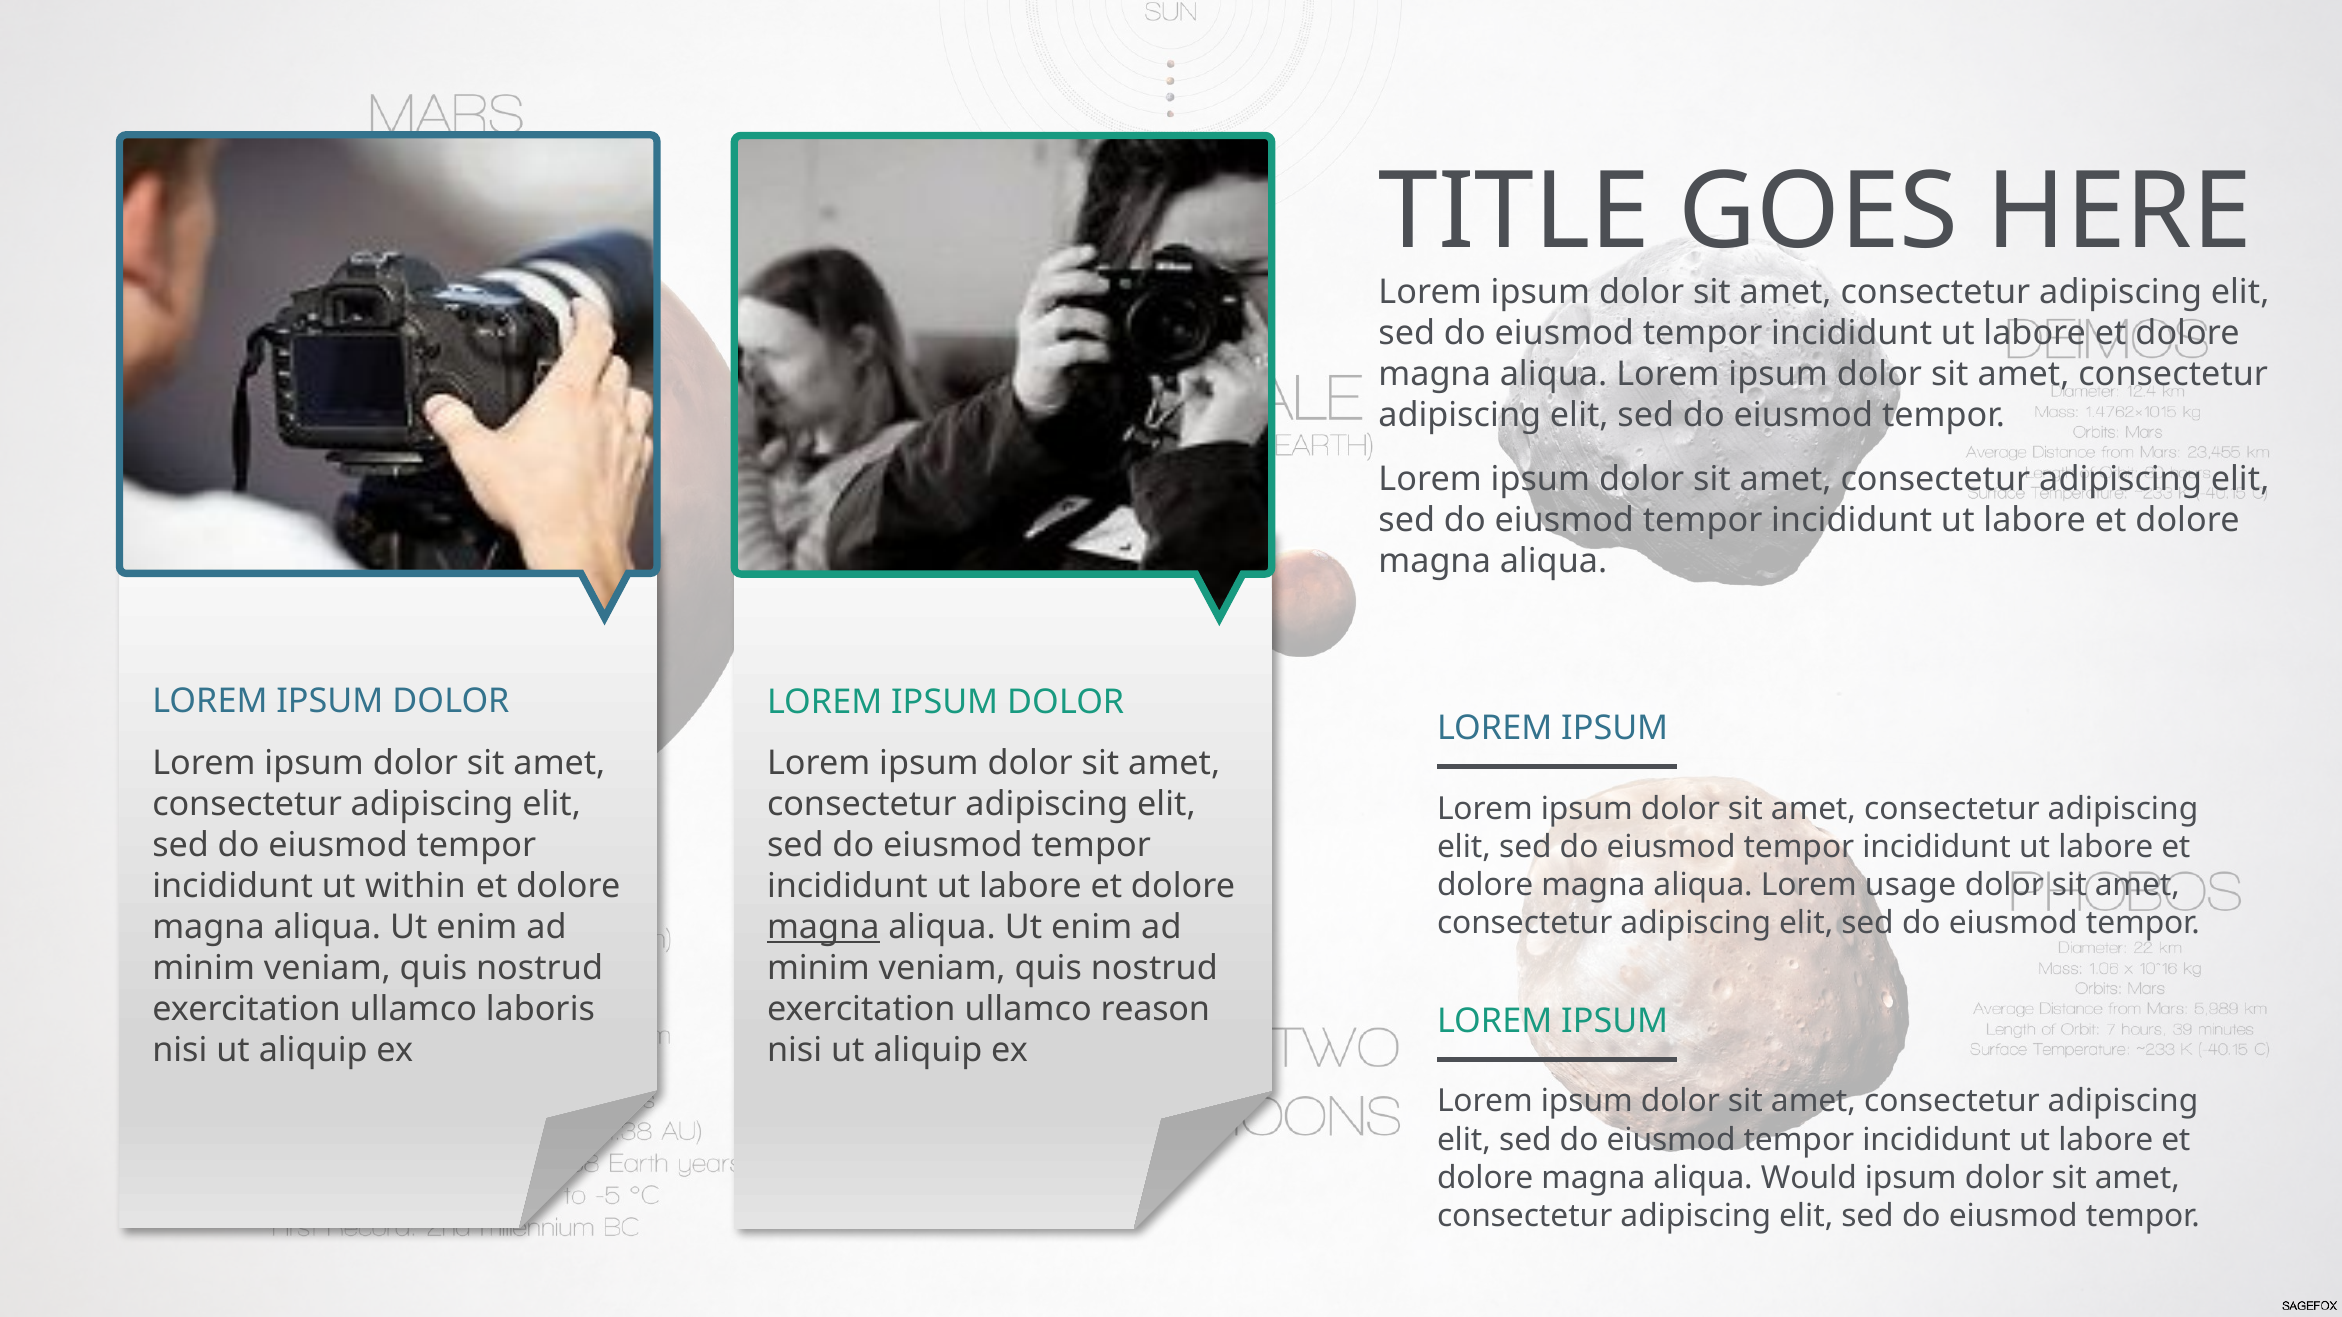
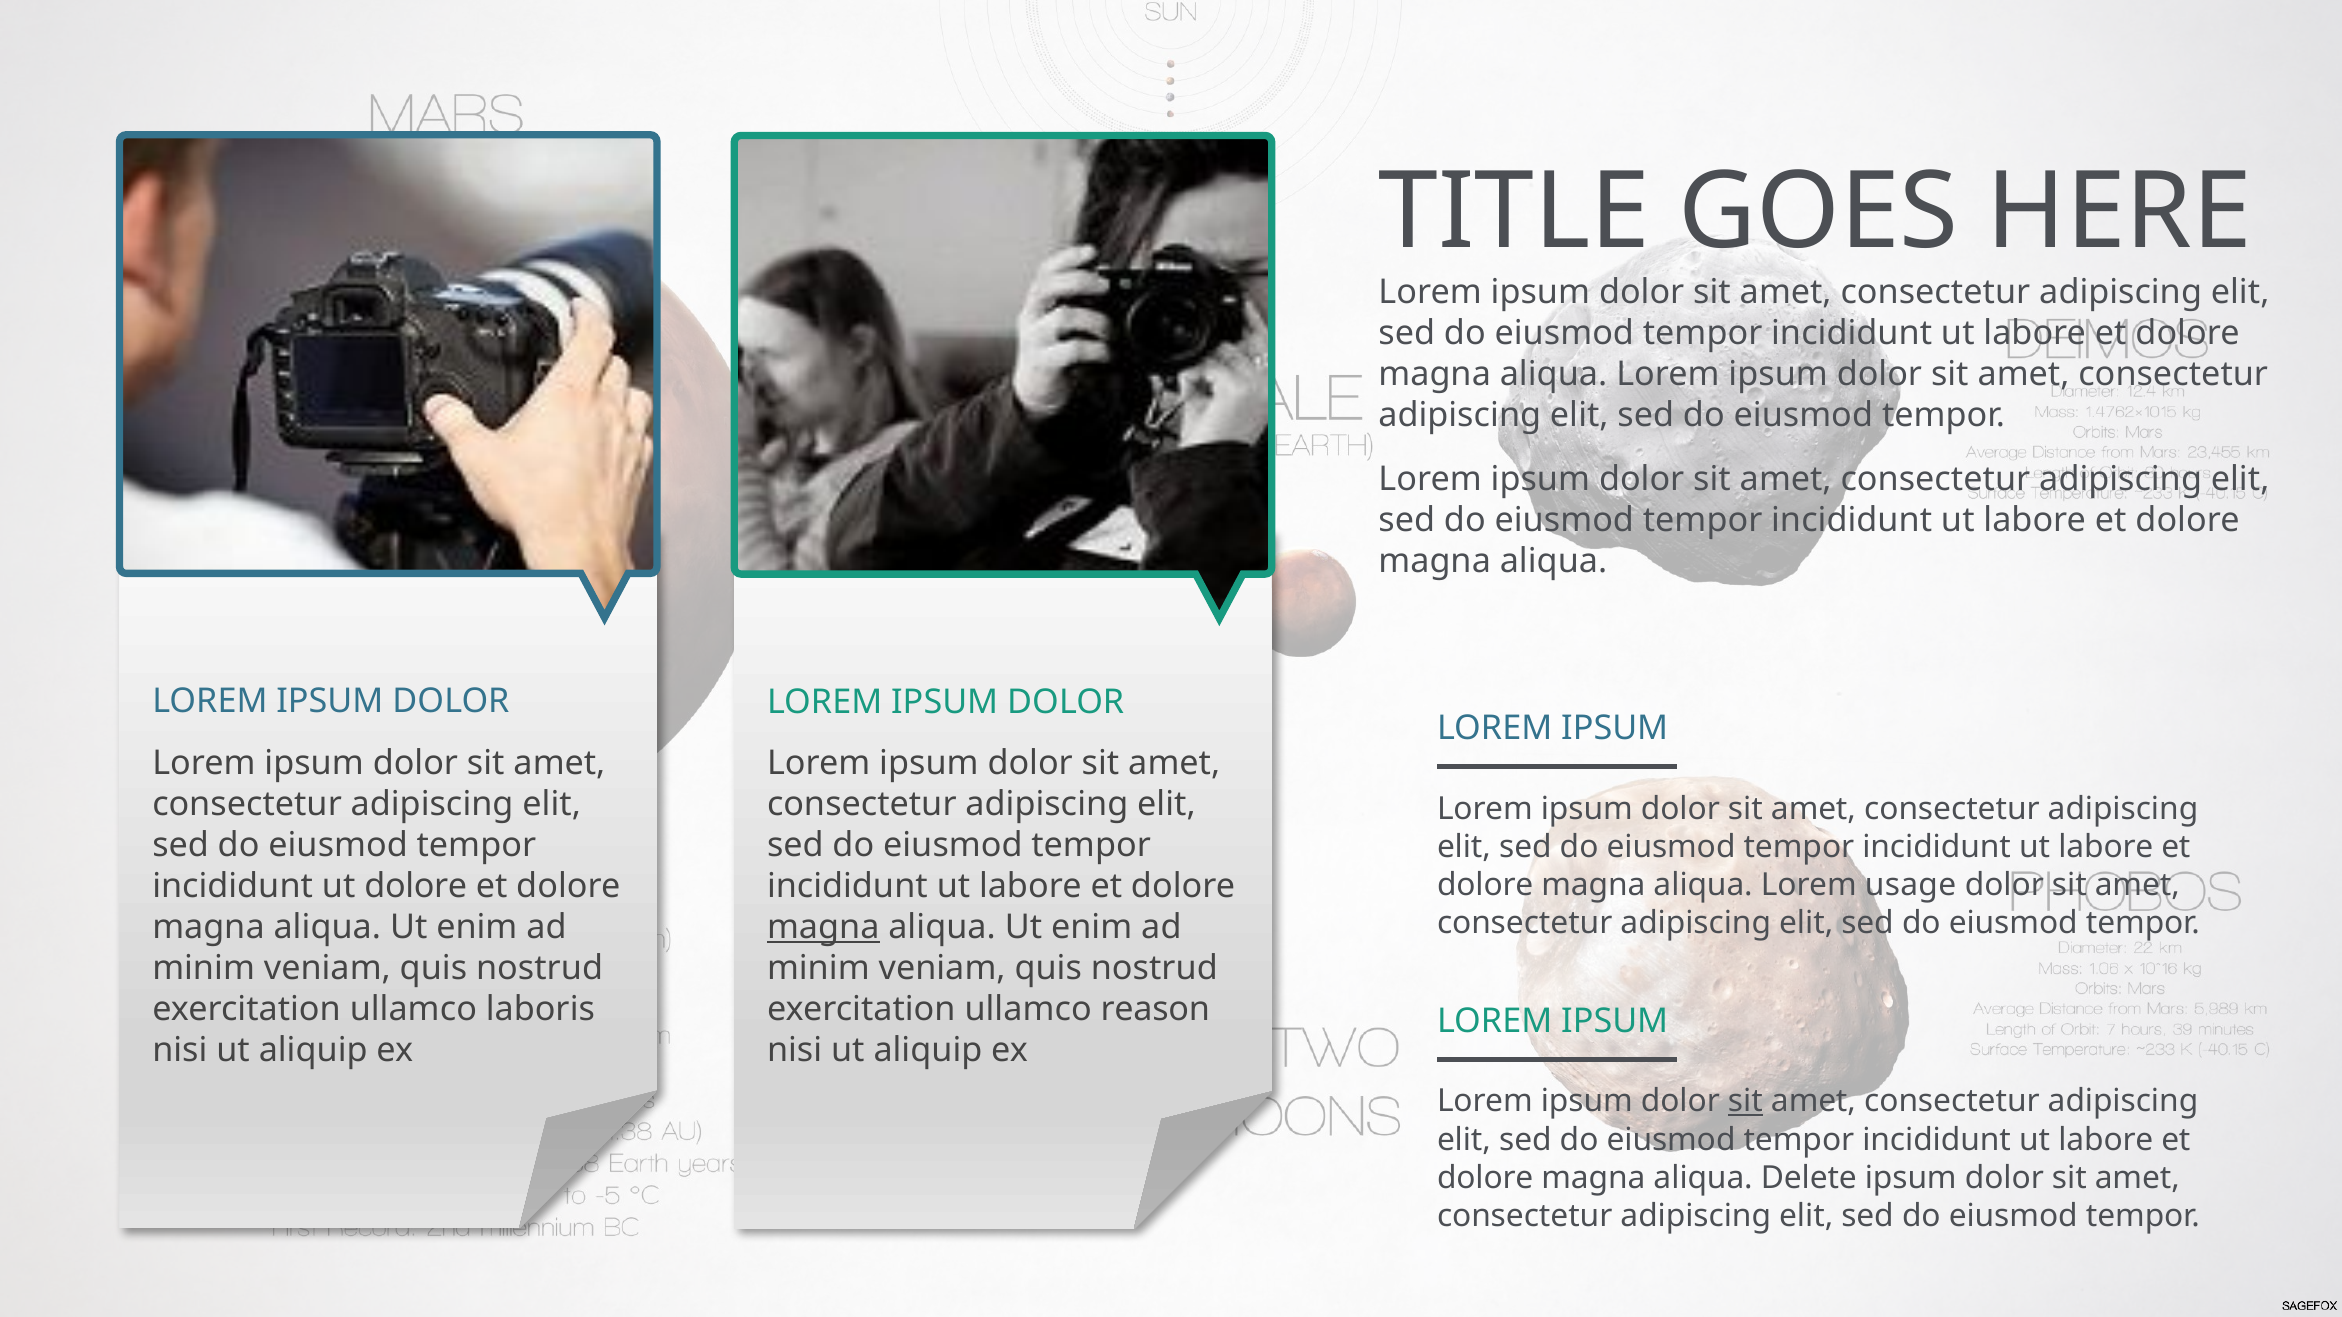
ut within: within -> dolore
sit at (1745, 1102) underline: none -> present
Would: Would -> Delete
